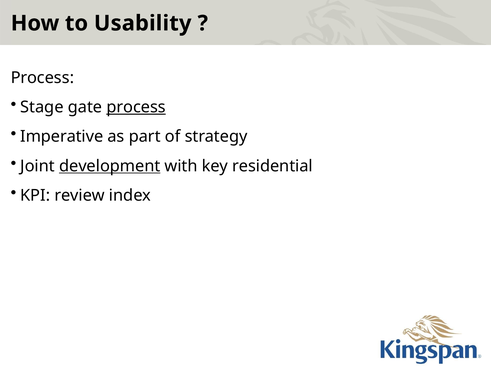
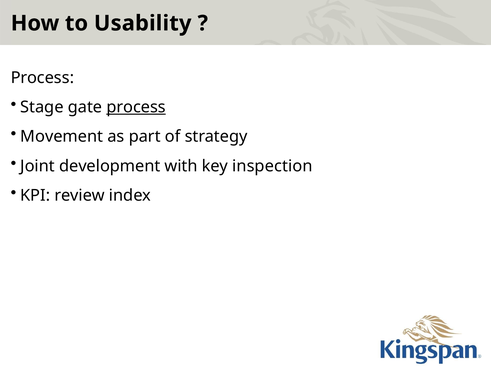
Imperative: Imperative -> Movement
development underline: present -> none
residential: residential -> inspection
